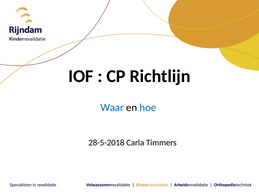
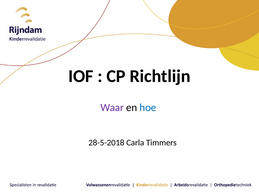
Waar colour: blue -> purple
